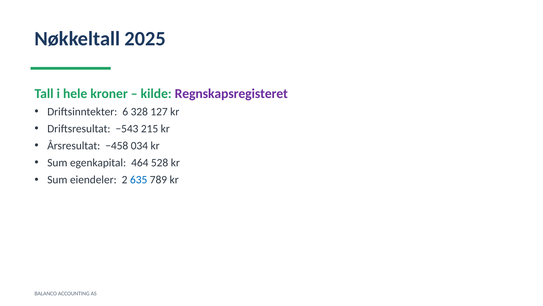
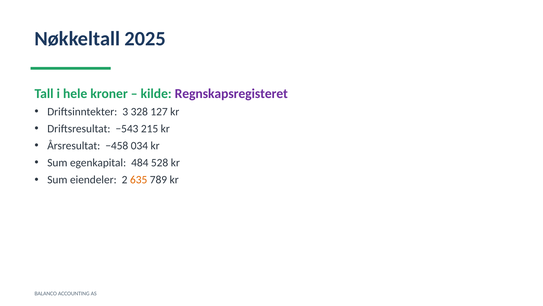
6: 6 -> 3
464: 464 -> 484
635 colour: blue -> orange
